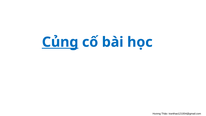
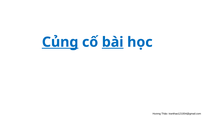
bài underline: none -> present
